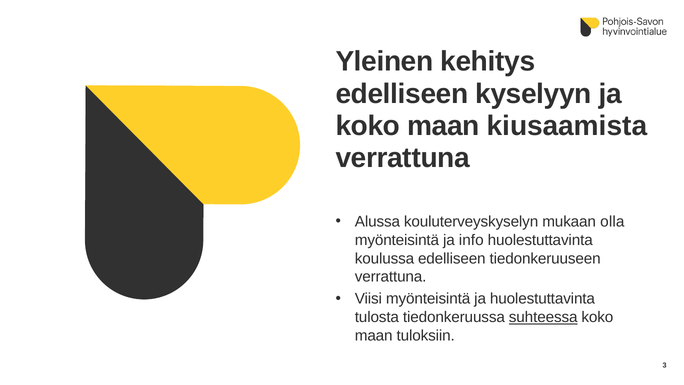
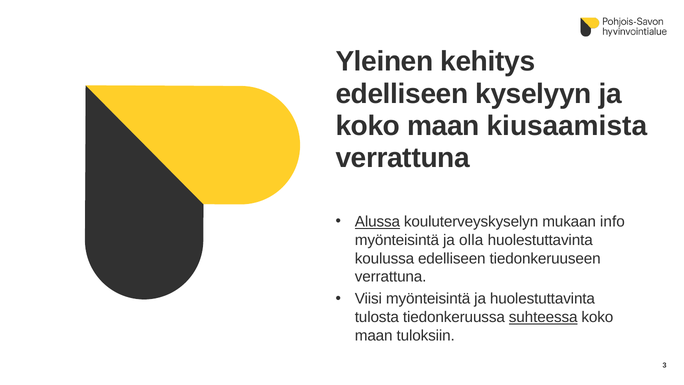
Alussa underline: none -> present
olla: olla -> info
info: info -> olla
